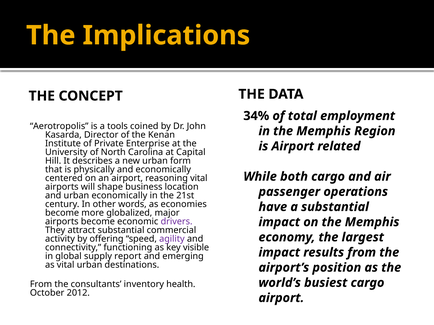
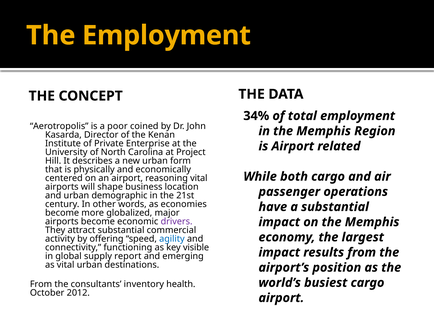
The Implications: Implications -> Employment
tools: tools -> poor
Capital: Capital -> Project
urban economically: economically -> demographic
agility colour: purple -> blue
